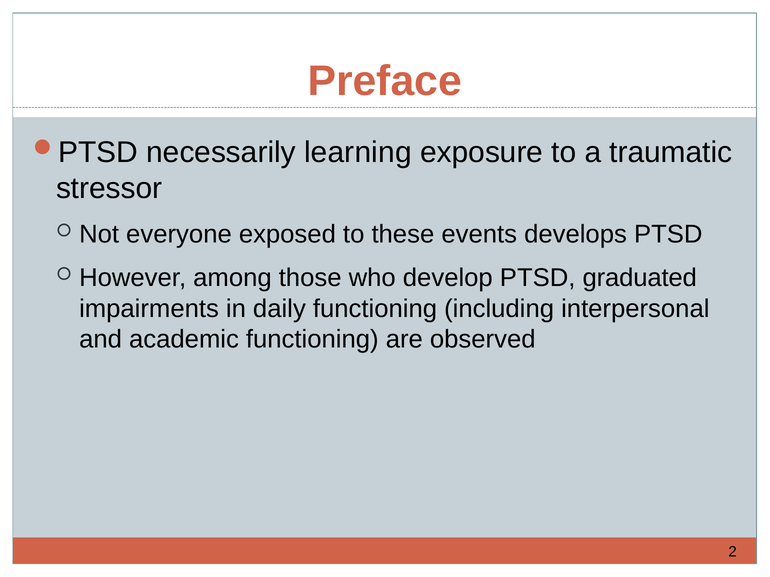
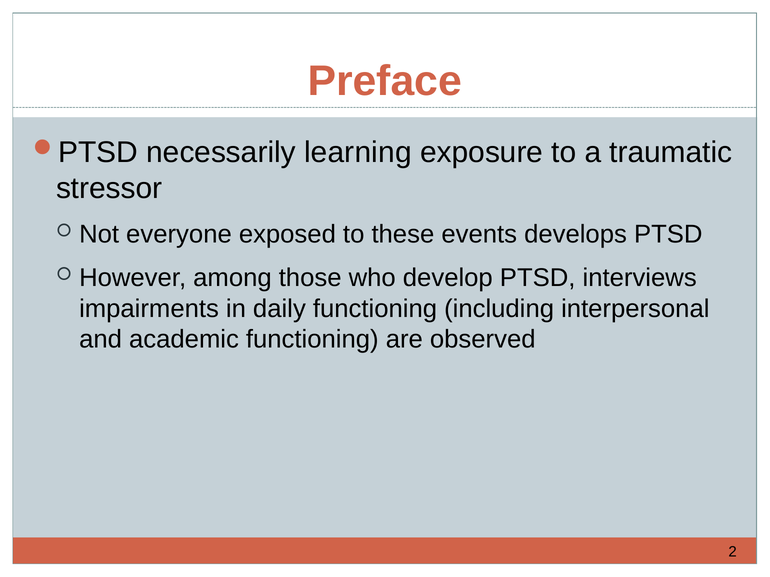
graduated: graduated -> interviews
